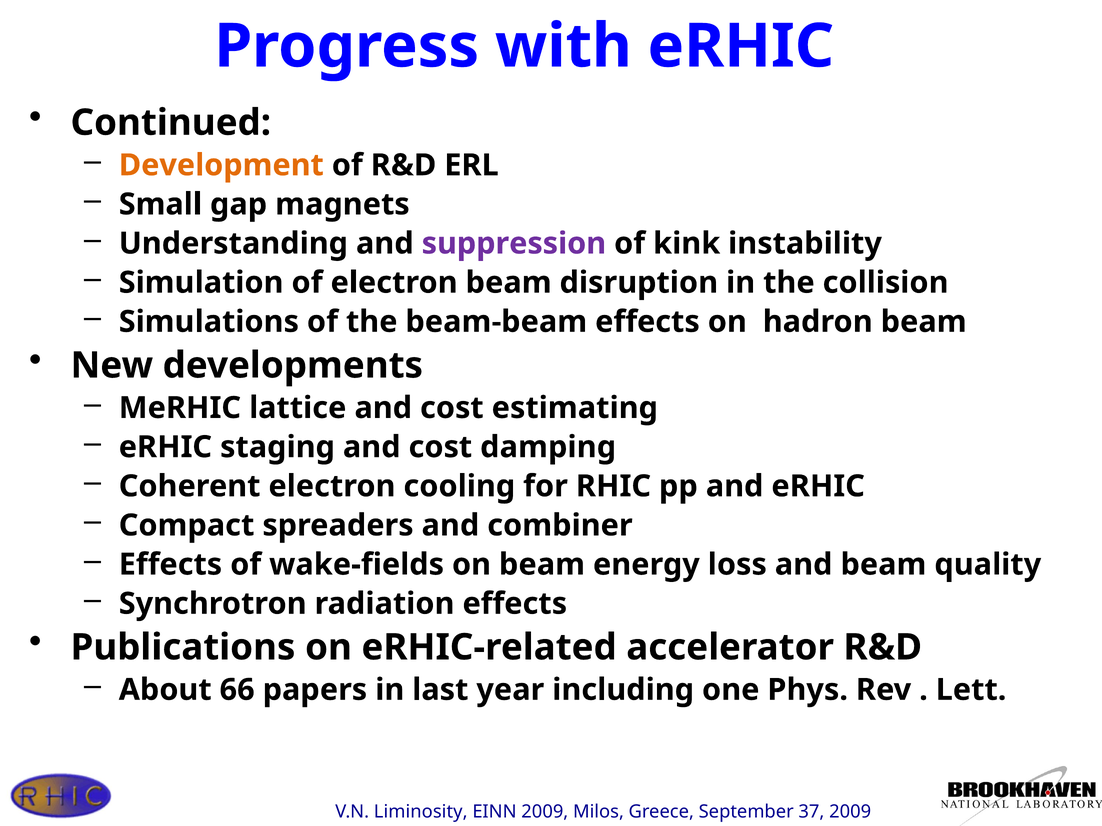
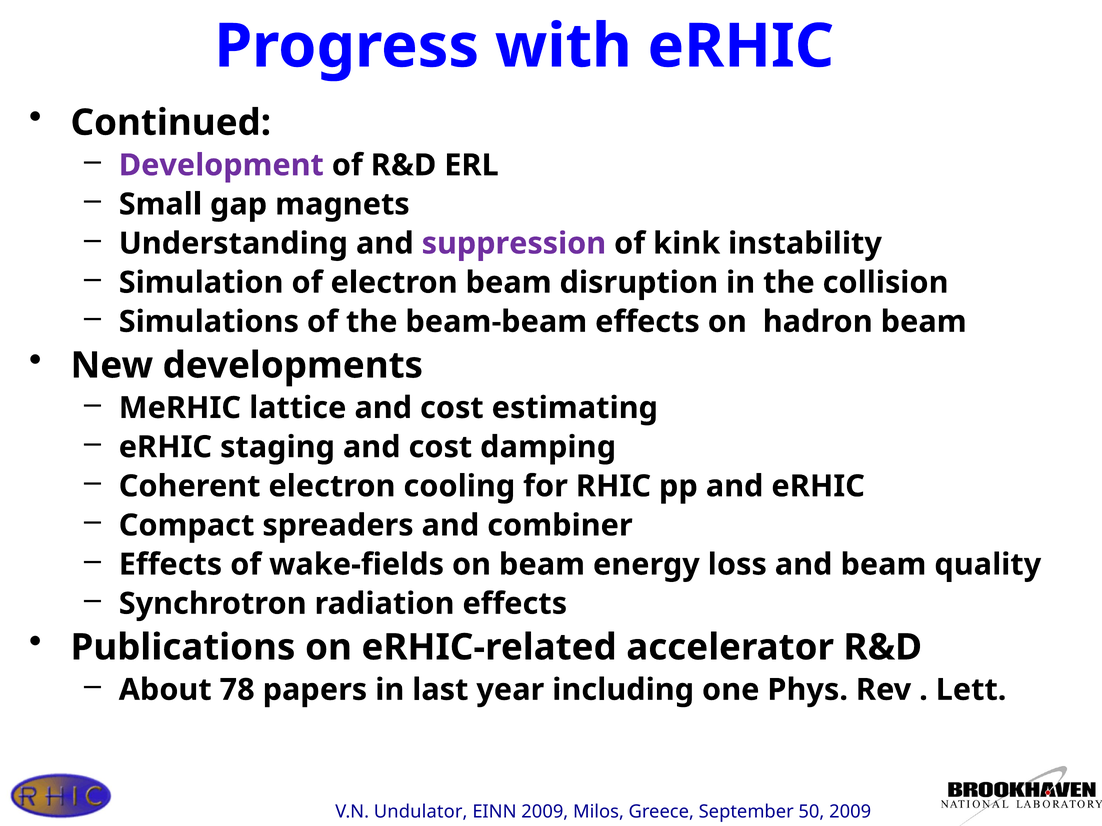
Development colour: orange -> purple
66: 66 -> 78
Liminosity: Liminosity -> Undulator
37: 37 -> 50
